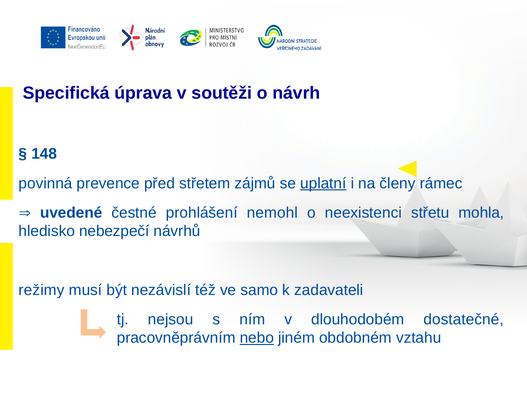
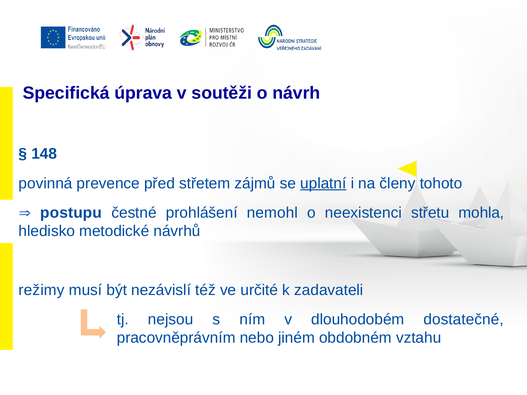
rámec: rámec -> tohoto
uvedené: uvedené -> postupu
nebezpečí: nebezpečí -> metodické
samo: samo -> určité
nebo underline: present -> none
